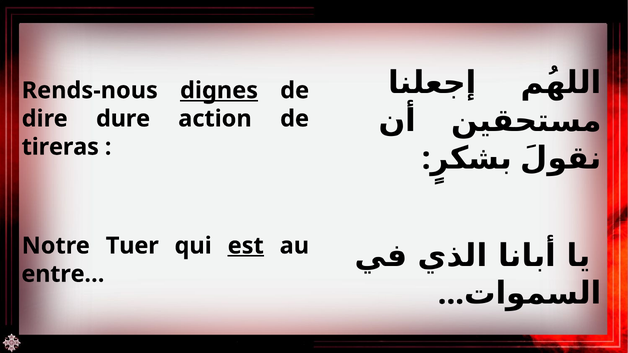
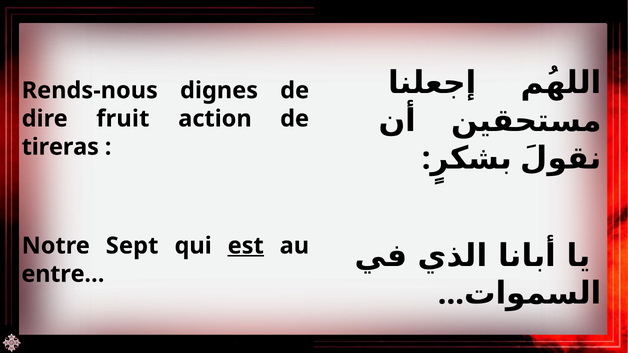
dignes underline: present -> none
dure: dure -> fruit
Tuer: Tuer -> Sept
